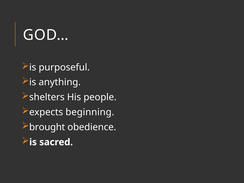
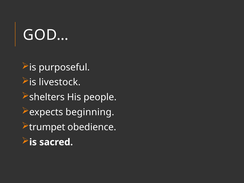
anything: anything -> livestock
brought: brought -> trumpet
